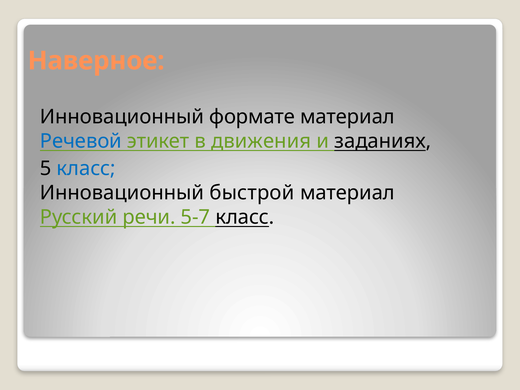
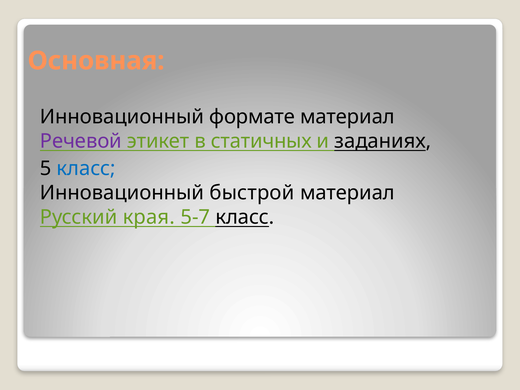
Наверное: Наверное -> Основная
Речевой colour: blue -> purple
движения: движения -> статичных
речи: речи -> края
